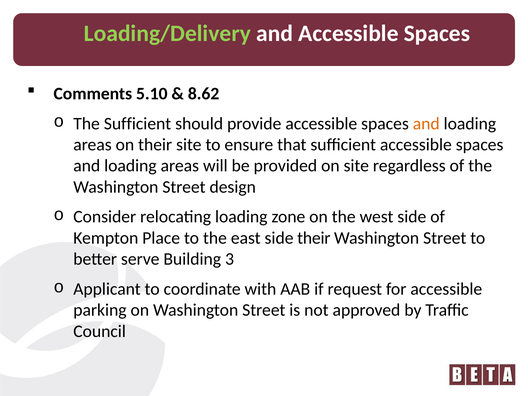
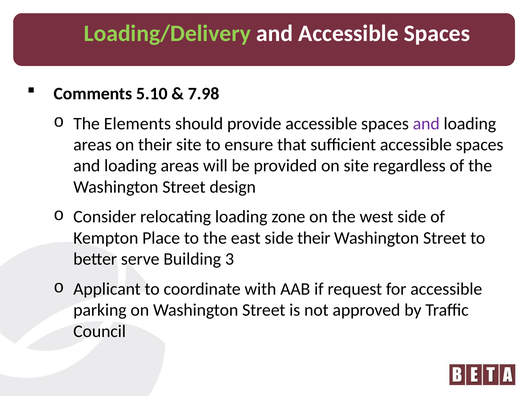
8.62: 8.62 -> 7.98
The Sufficient: Sufficient -> Elements
and at (426, 124) colour: orange -> purple
